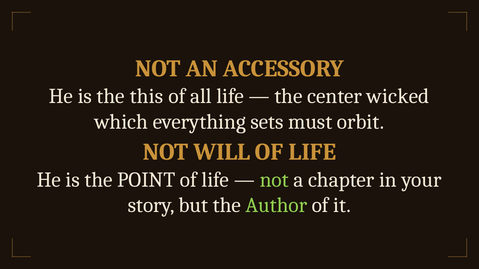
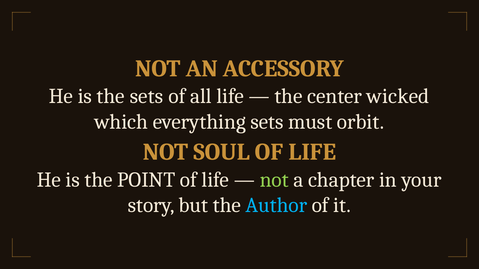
the this: this -> sets
WILL: WILL -> SOUL
Author colour: light green -> light blue
